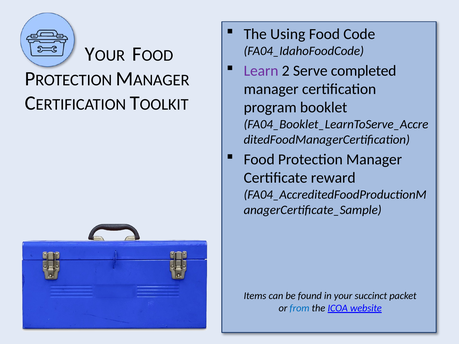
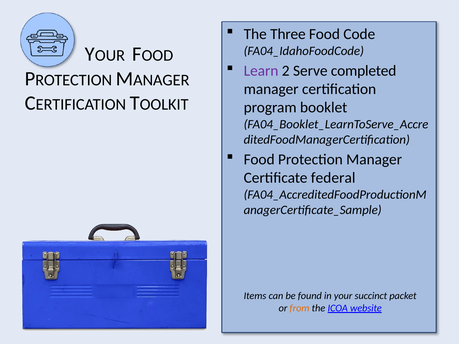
Using: Using -> Three
reward: reward -> federal
from colour: blue -> orange
